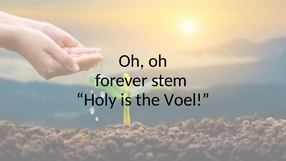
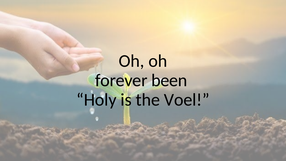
stem: stem -> been
